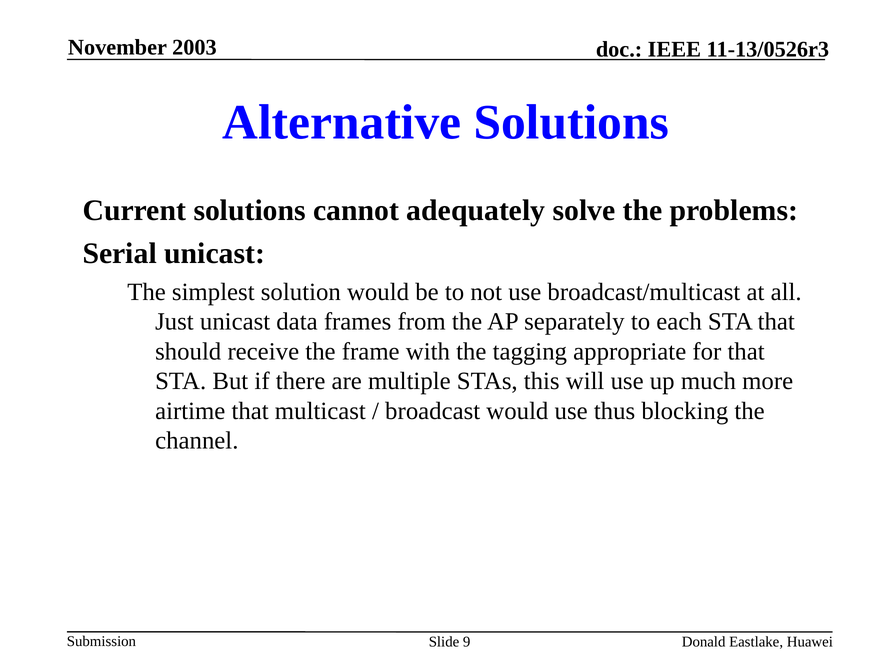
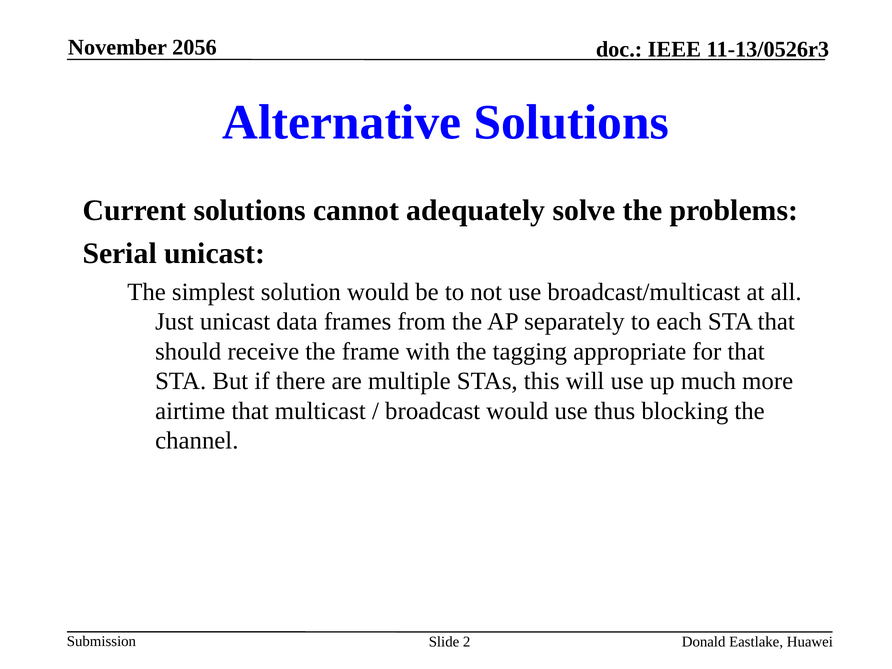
2003: 2003 -> 2056
9: 9 -> 2
